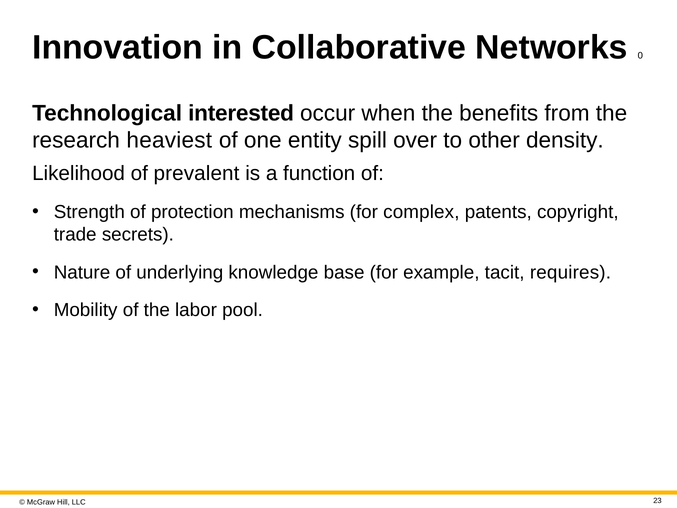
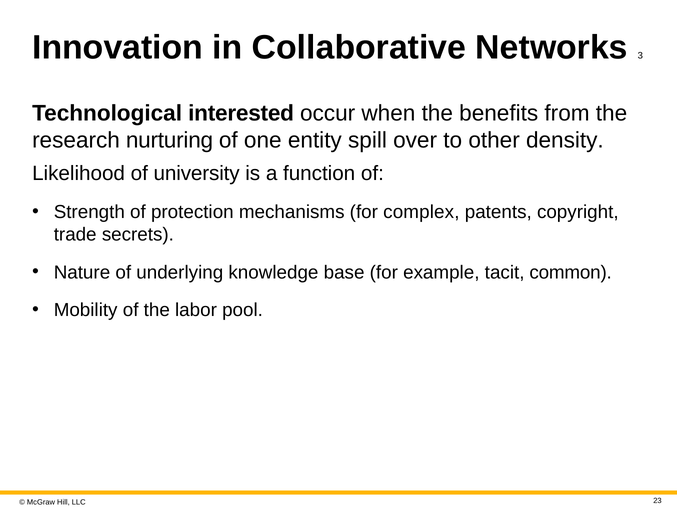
0: 0 -> 3
heaviest: heaviest -> nurturing
prevalent: prevalent -> university
requires: requires -> common
